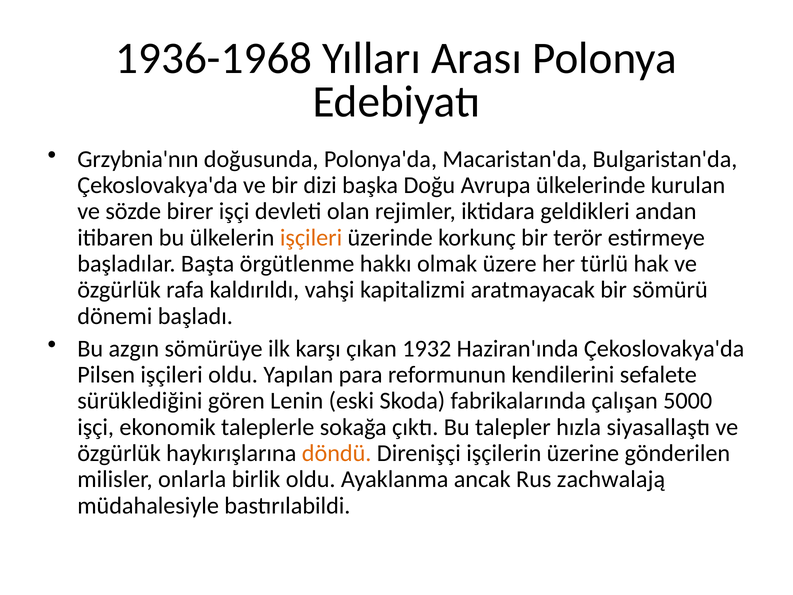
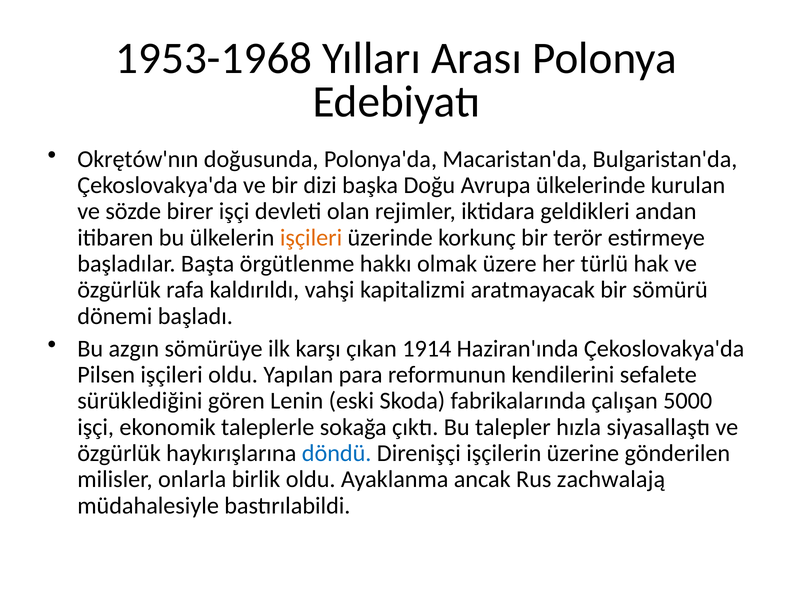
1936-1968: 1936-1968 -> 1953-1968
Grzybnia'nın: Grzybnia'nın -> Okrętów'nın
1932: 1932 -> 1914
döndü colour: orange -> blue
